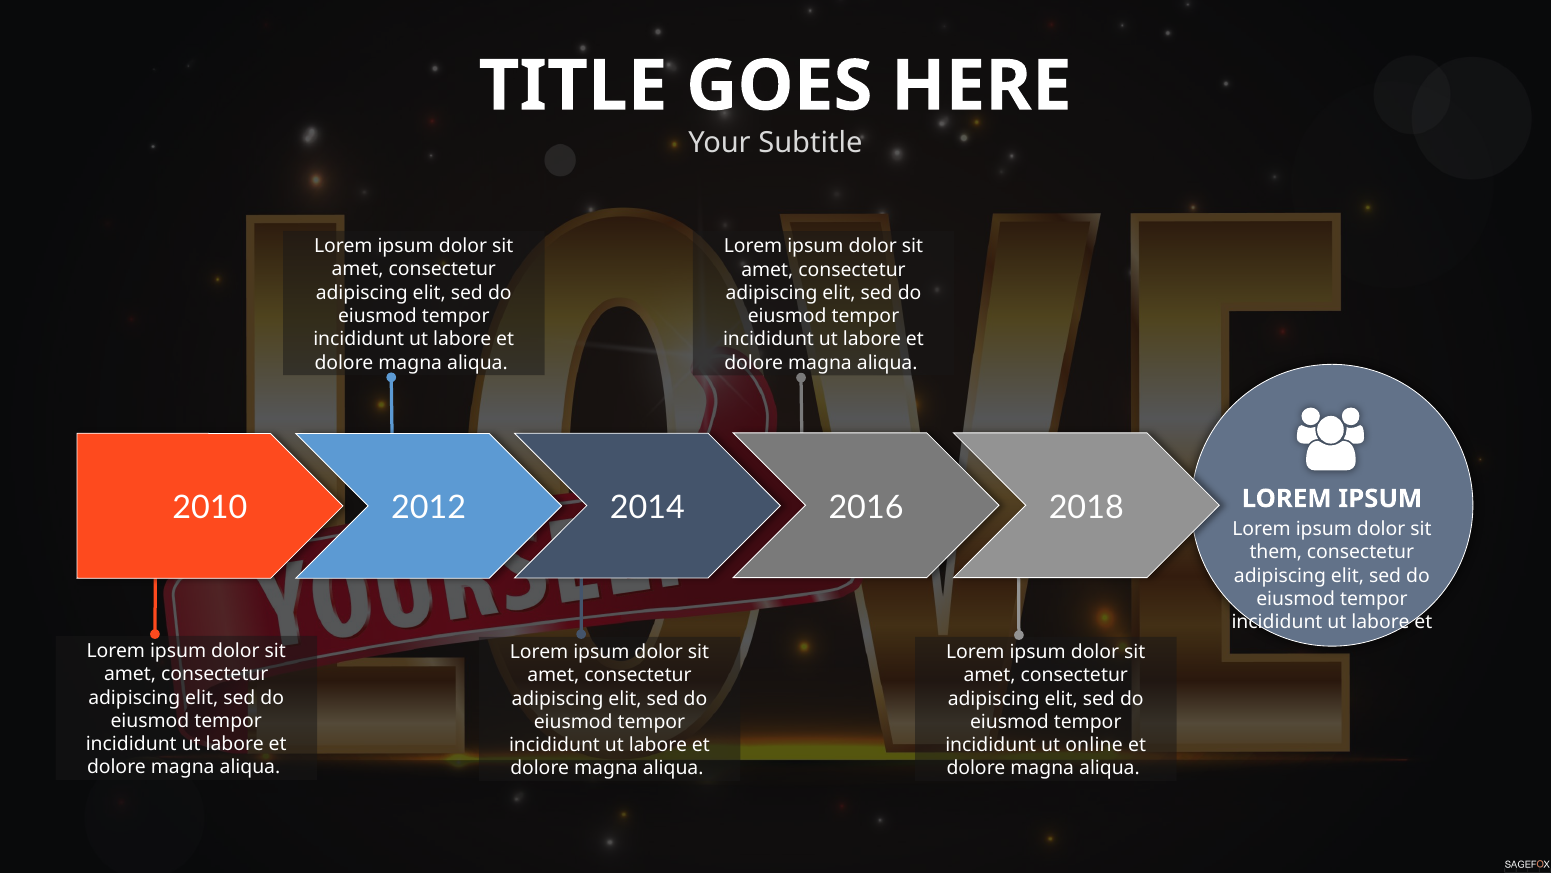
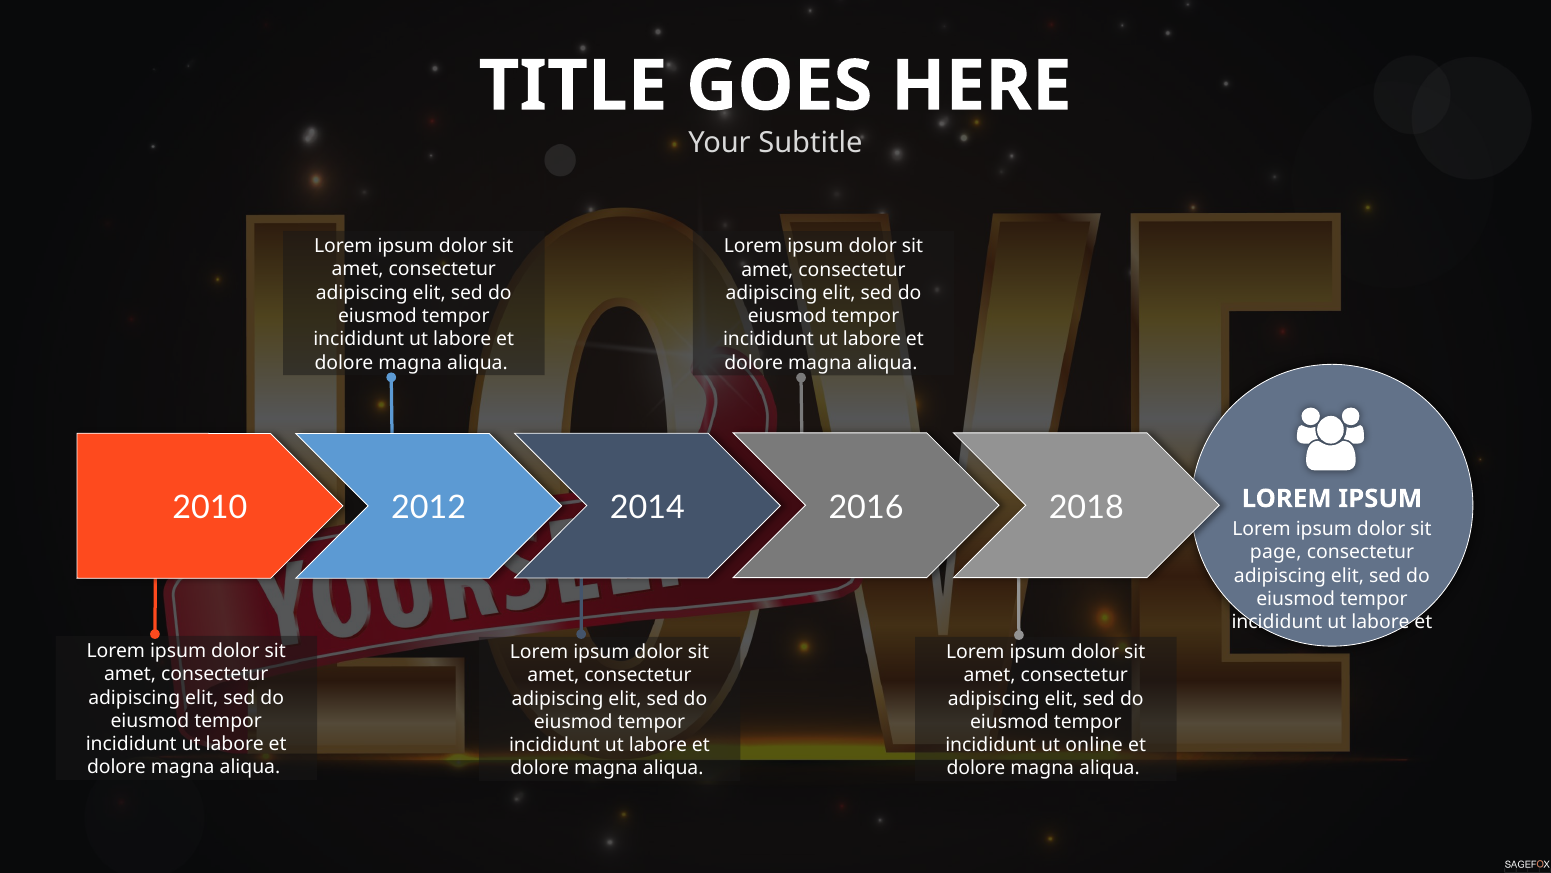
them: them -> page
